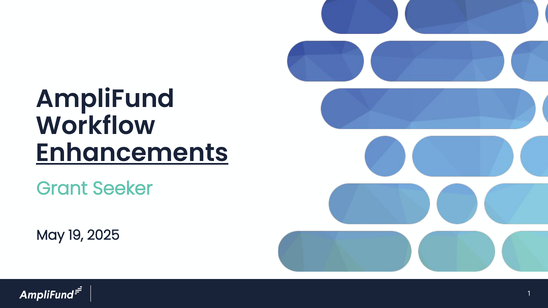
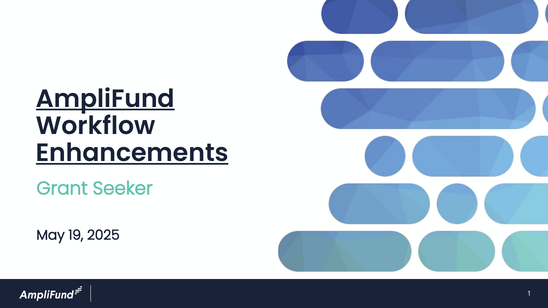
AmpliFund underline: none -> present
